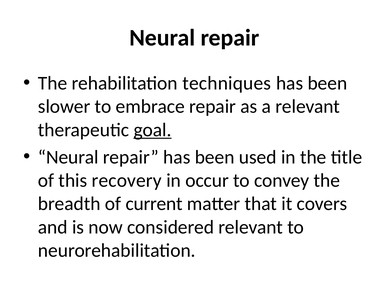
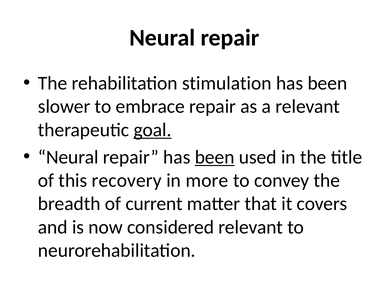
techniques: techniques -> stimulation
been at (215, 157) underline: none -> present
occur: occur -> more
